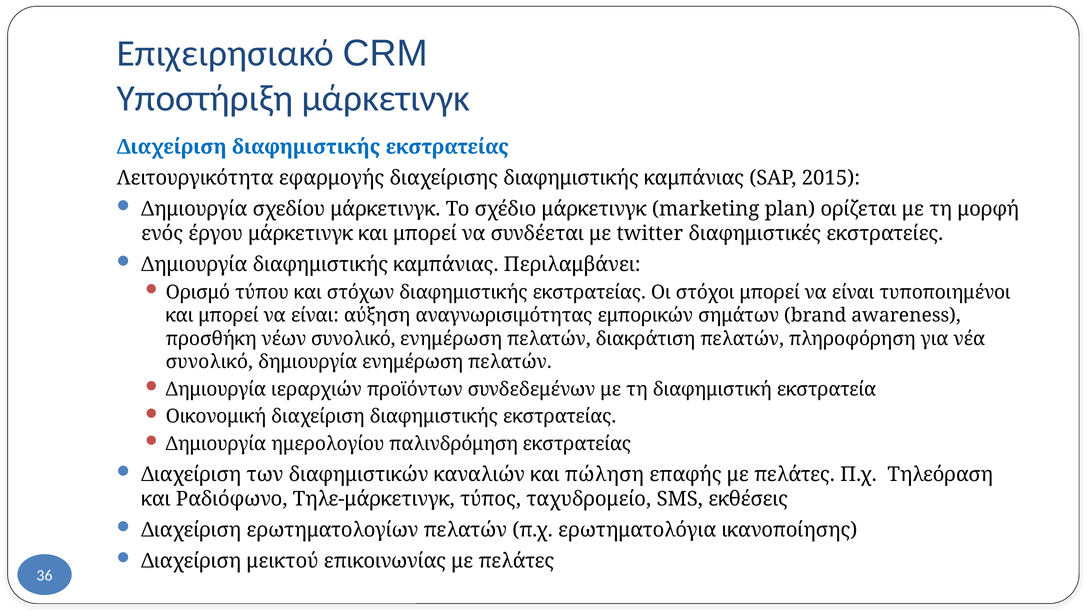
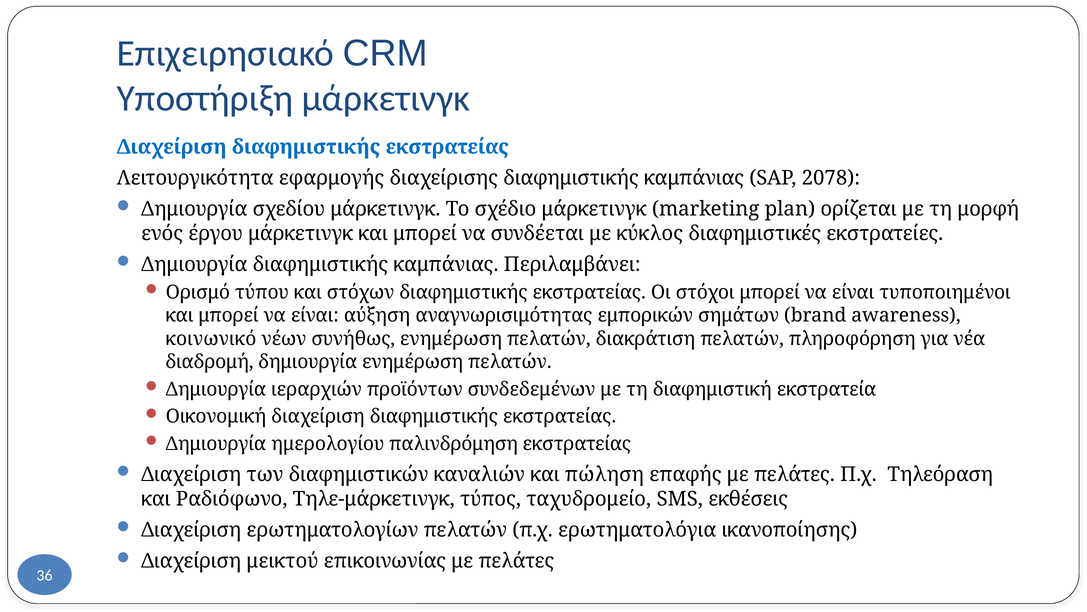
2015: 2015 -> 2078
twitter: twitter -> κύκλος
προσθήκη: προσθήκη -> κοινωνικό
νέων συνολικό: συνολικό -> συνήθως
συνολικό at (209, 362): συνολικό -> διαδρομή
